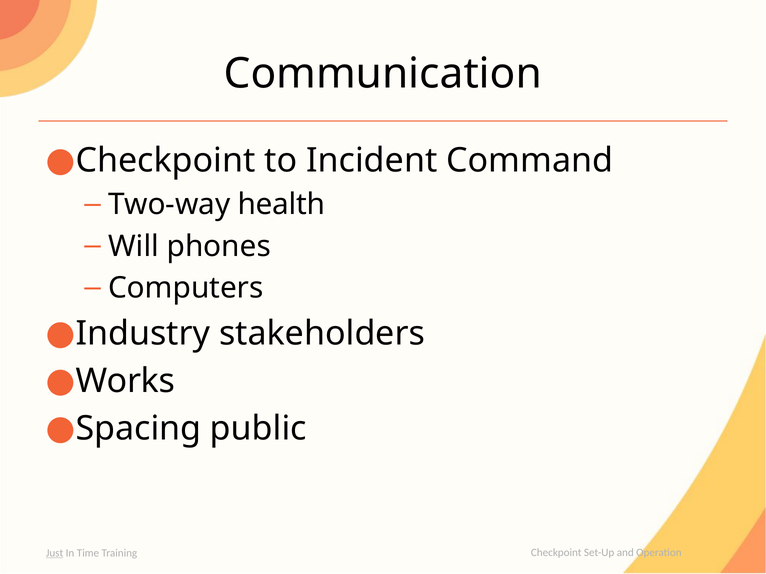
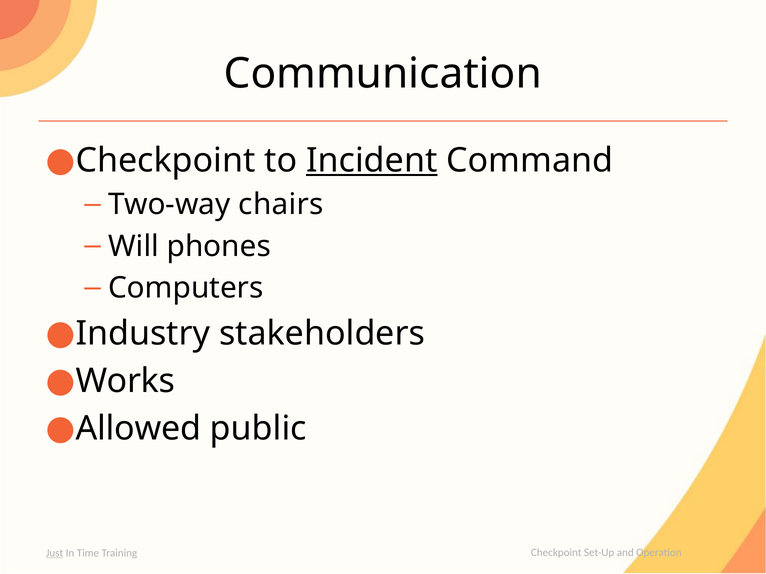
Incident underline: none -> present
health: health -> chairs
Spacing: Spacing -> Allowed
